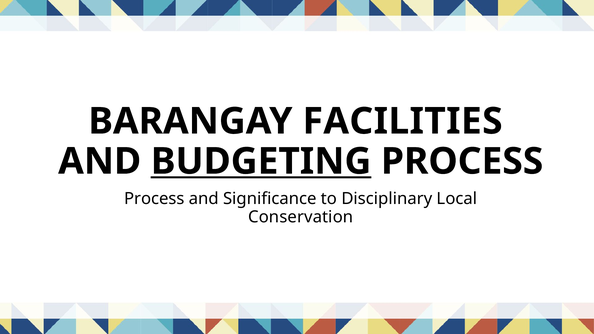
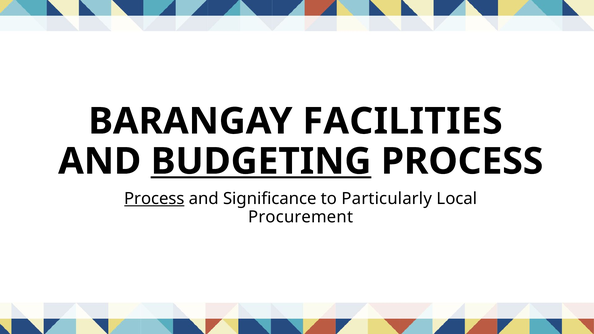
Process at (154, 199) underline: none -> present
Disciplinary: Disciplinary -> Particularly
Conservation: Conservation -> Procurement
